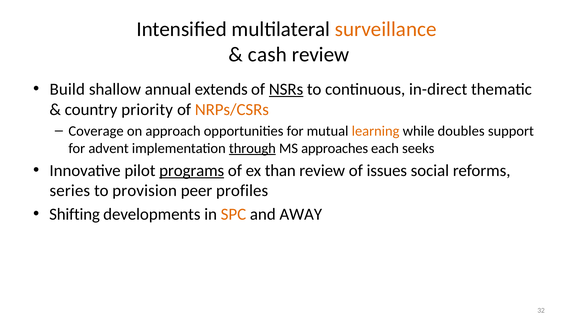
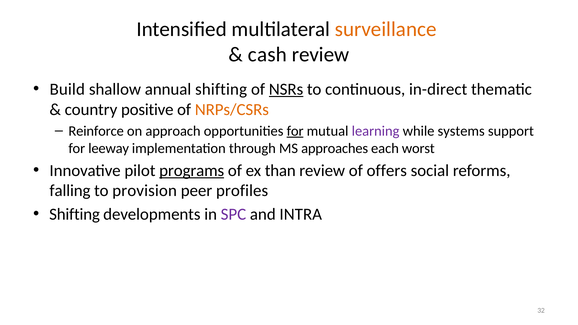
annual extends: extends -> shifting
priority: priority -> positive
Coverage: Coverage -> Reinforce
for at (295, 131) underline: none -> present
learning colour: orange -> purple
doubles: doubles -> systems
advent: advent -> leeway
through underline: present -> none
seeks: seeks -> worst
issues: issues -> offers
series: series -> falling
SPC colour: orange -> purple
AWAY: AWAY -> INTRA
